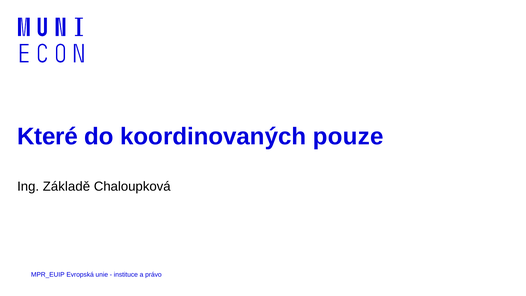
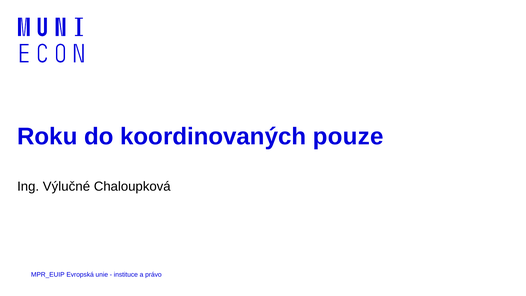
Které: Které -> Roku
Základě: Základě -> Výlučné
